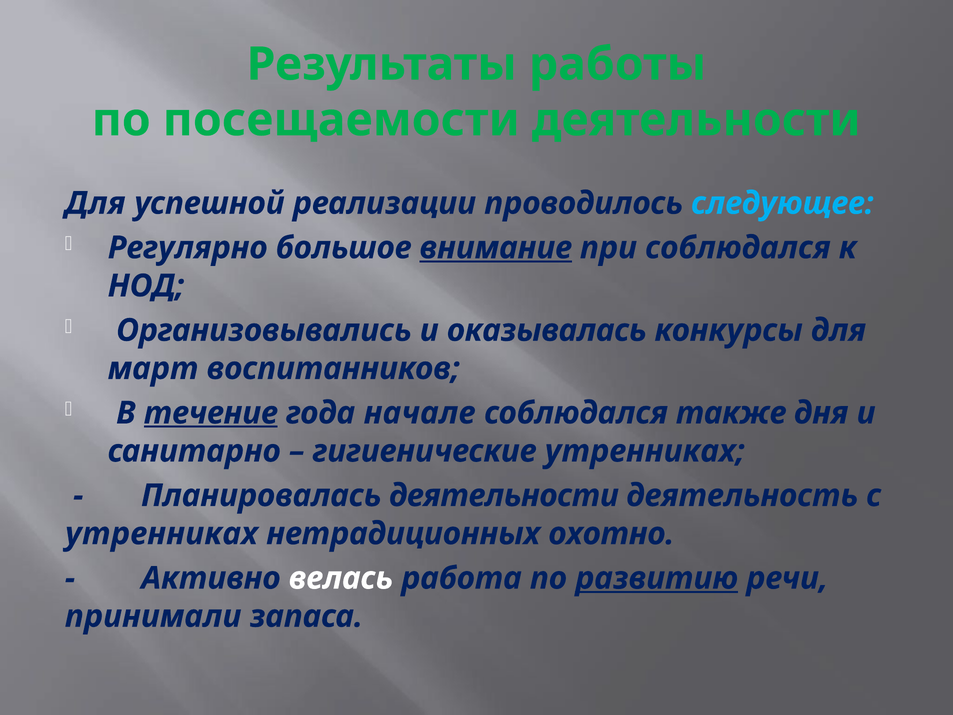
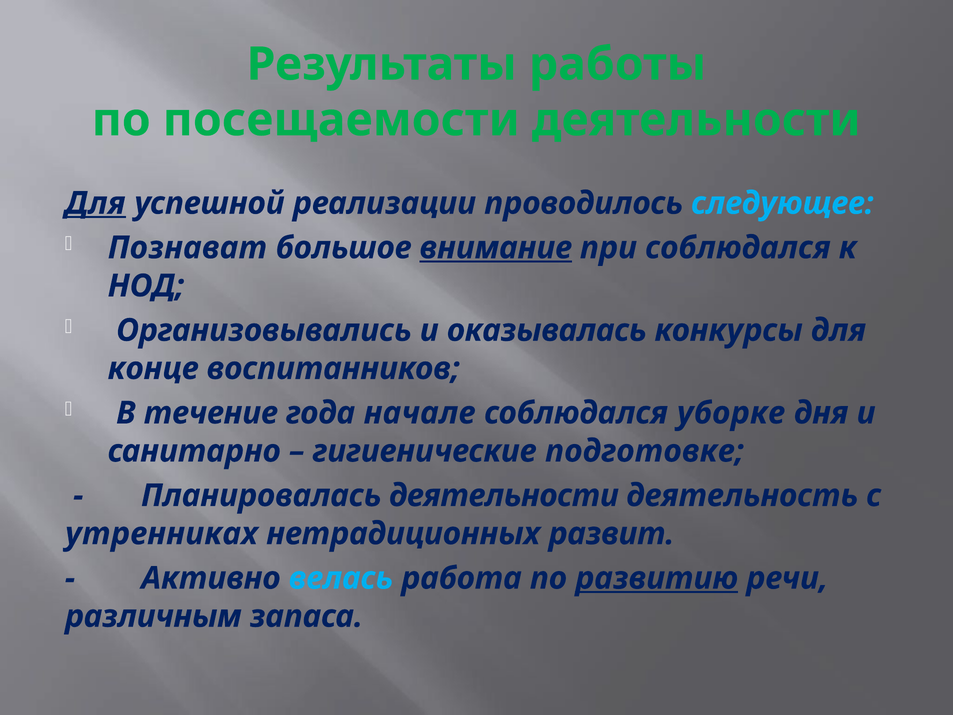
Для at (95, 203) underline: none -> present
Регулярно: Регулярно -> Познават
март: март -> конце
течение underline: present -> none
также: также -> уборке
гигиенические утренниках: утренниках -> подготовке
охотно: охотно -> развит
велась colour: white -> light blue
принимали: принимали -> различным
